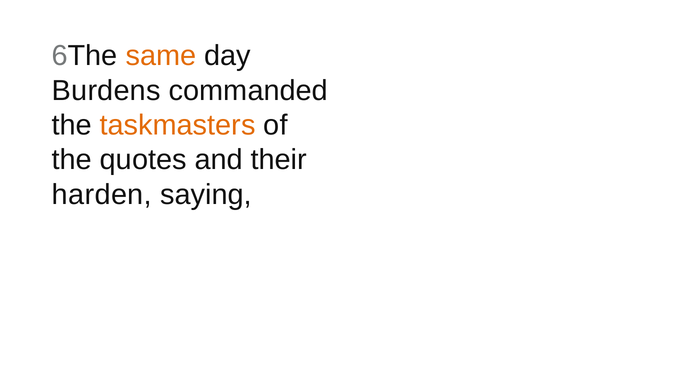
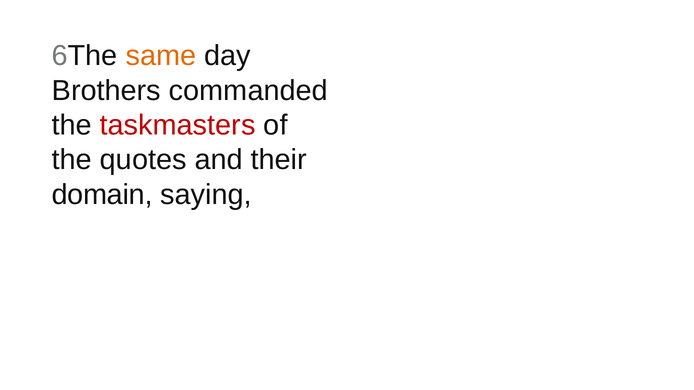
Burdens: Burdens -> Brothers
taskmasters colour: orange -> red
harden: harden -> domain
